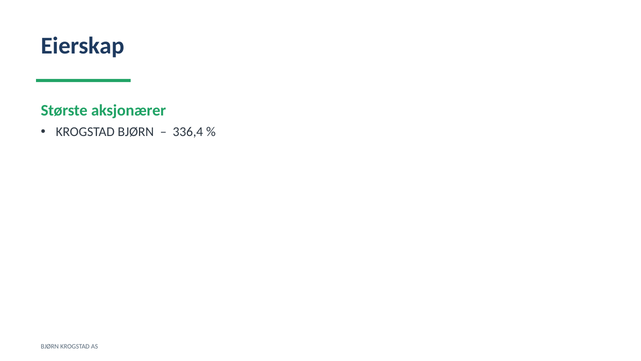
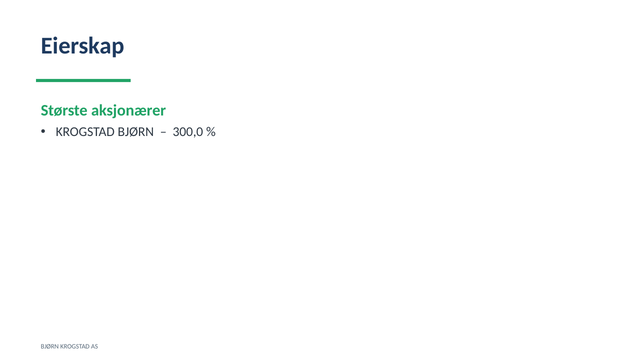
336,4: 336,4 -> 300,0
